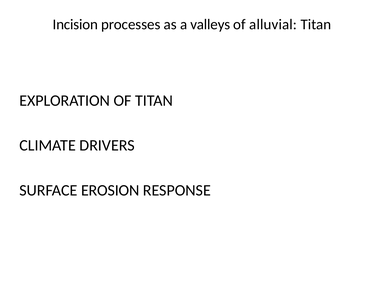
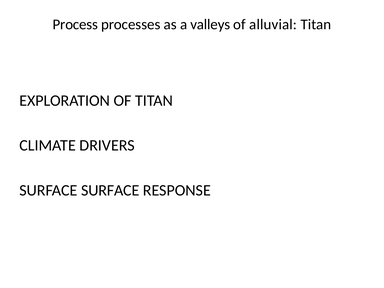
Incision: Incision -> Process
SURFACE EROSION: EROSION -> SURFACE
